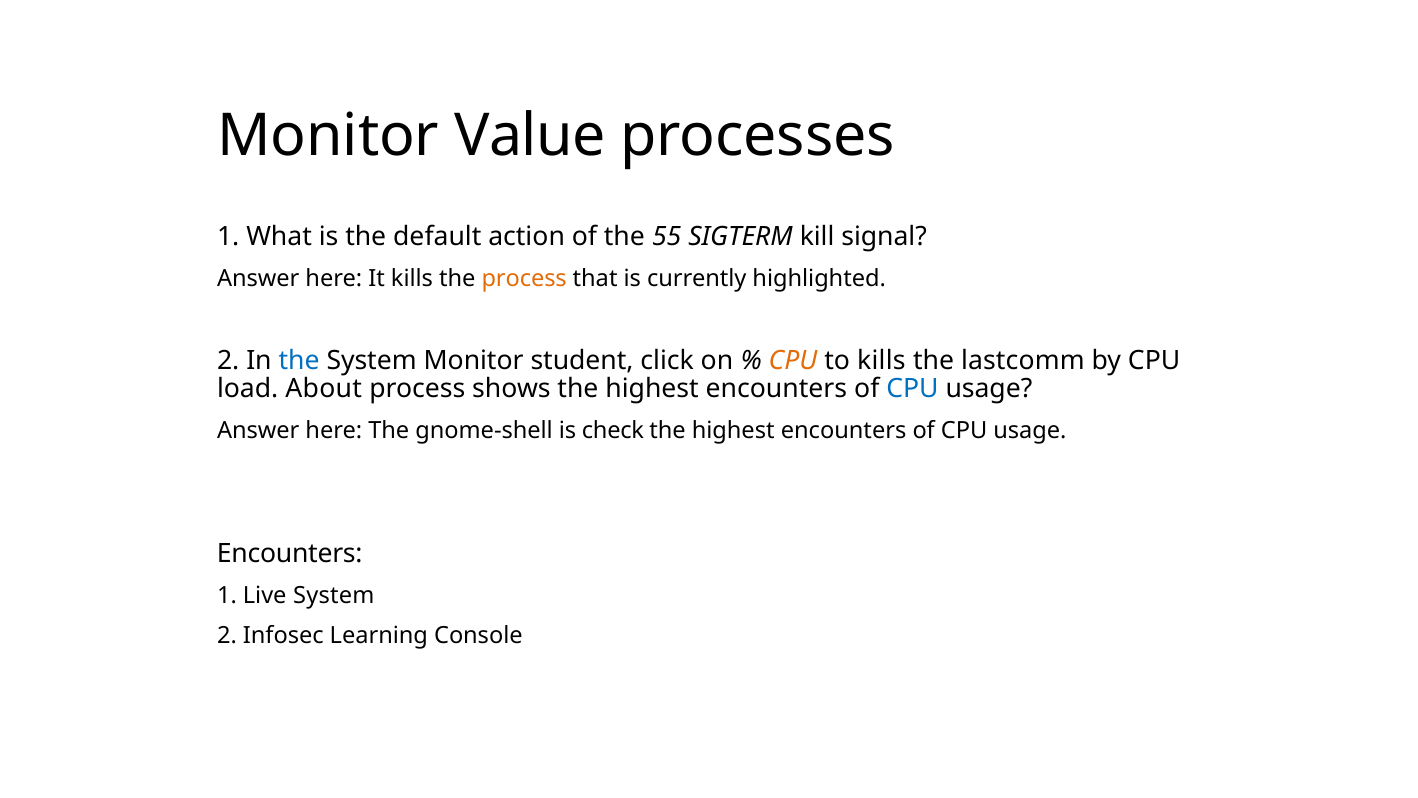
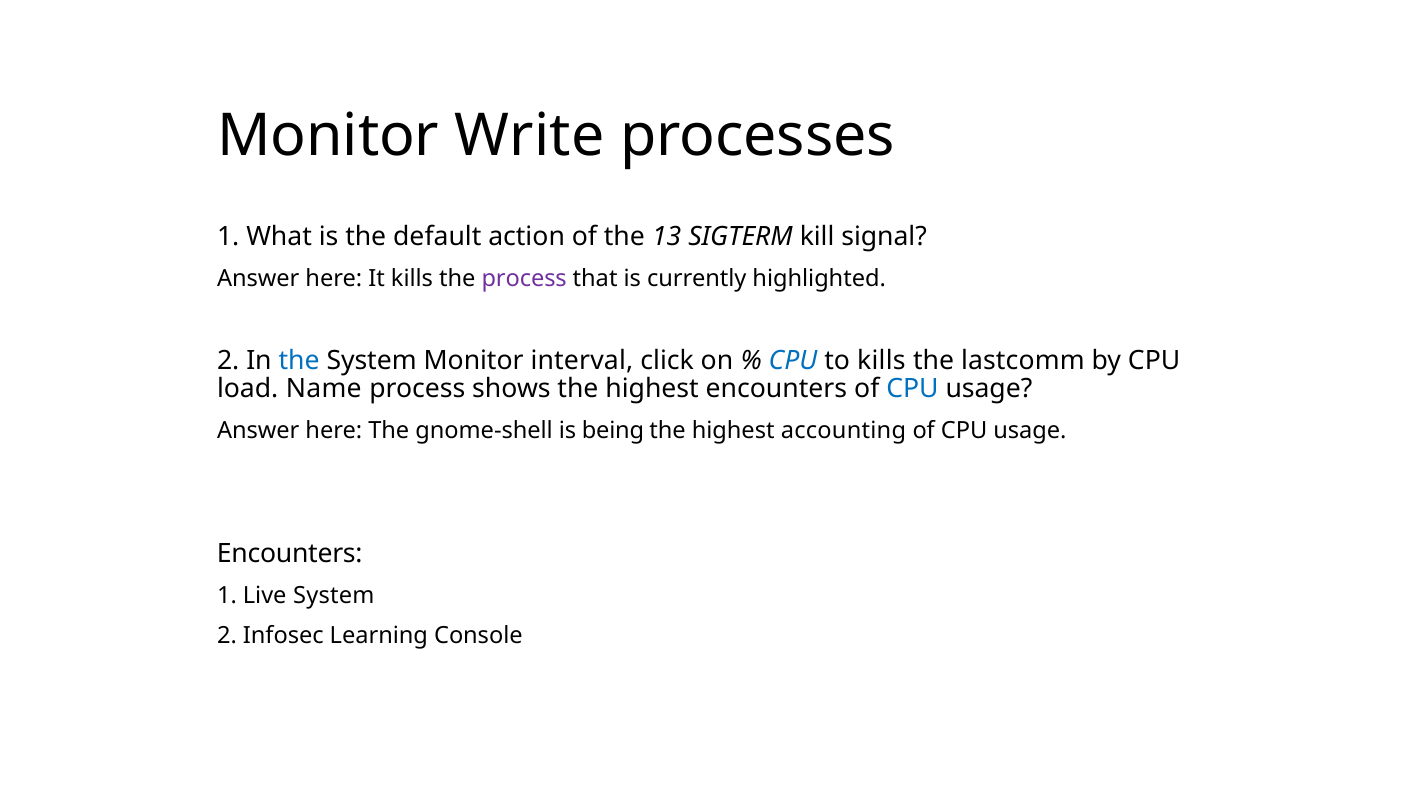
Value: Value -> Write
55: 55 -> 13
process at (524, 278) colour: orange -> purple
student: student -> interval
CPU at (793, 360) colour: orange -> blue
About: About -> Name
check: check -> being
encounters at (844, 431): encounters -> accounting
